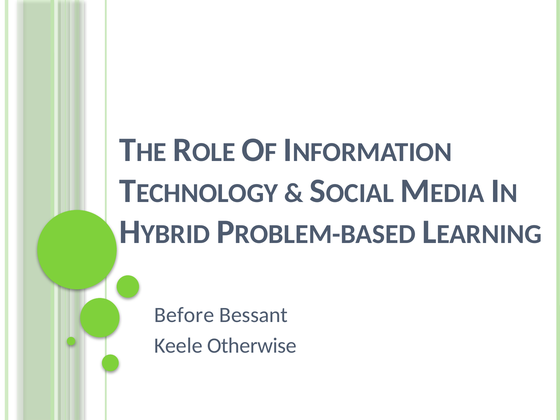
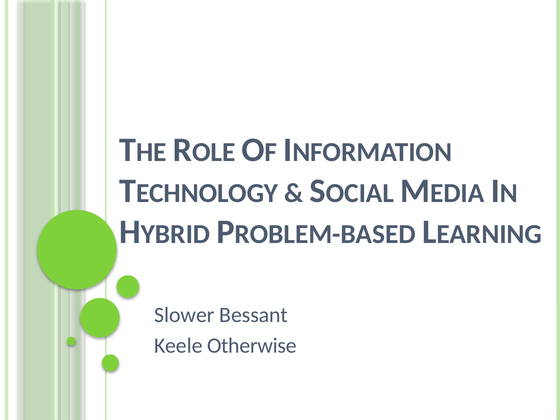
Before: Before -> Slower
